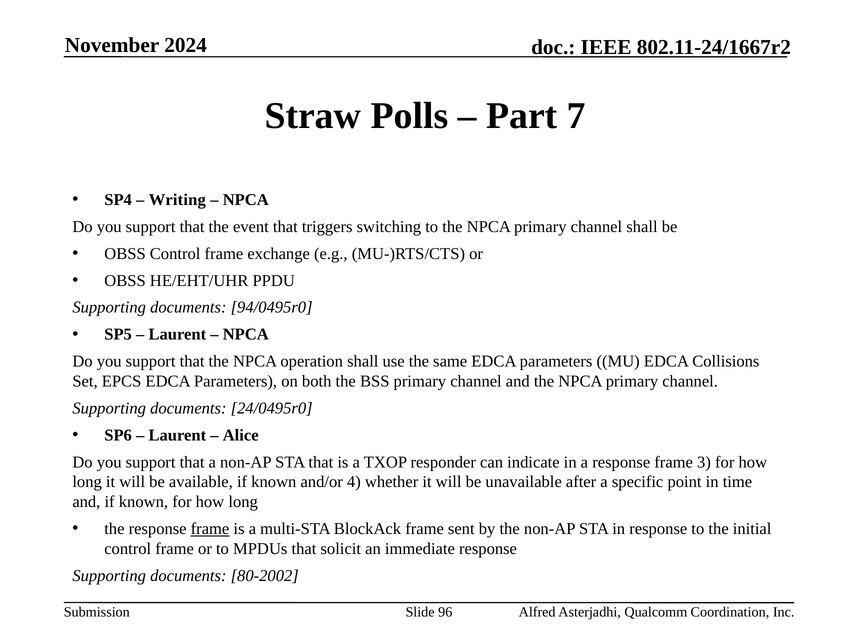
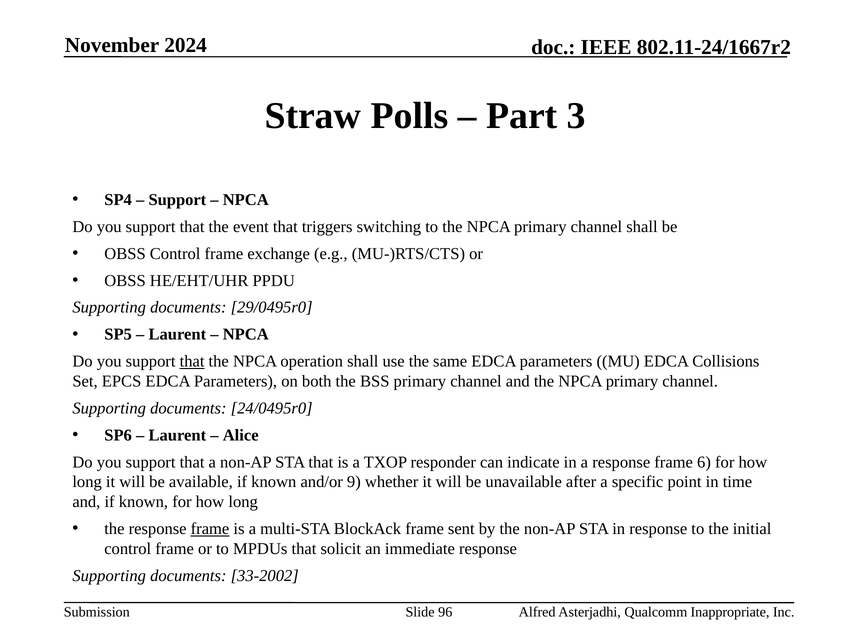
7: 7 -> 3
Writing at (177, 200): Writing -> Support
94/0495r0: 94/0495r0 -> 29/0495r0
that at (192, 362) underline: none -> present
3: 3 -> 6
4: 4 -> 9
80-2002: 80-2002 -> 33-2002
Coordination: Coordination -> Inappropriate
